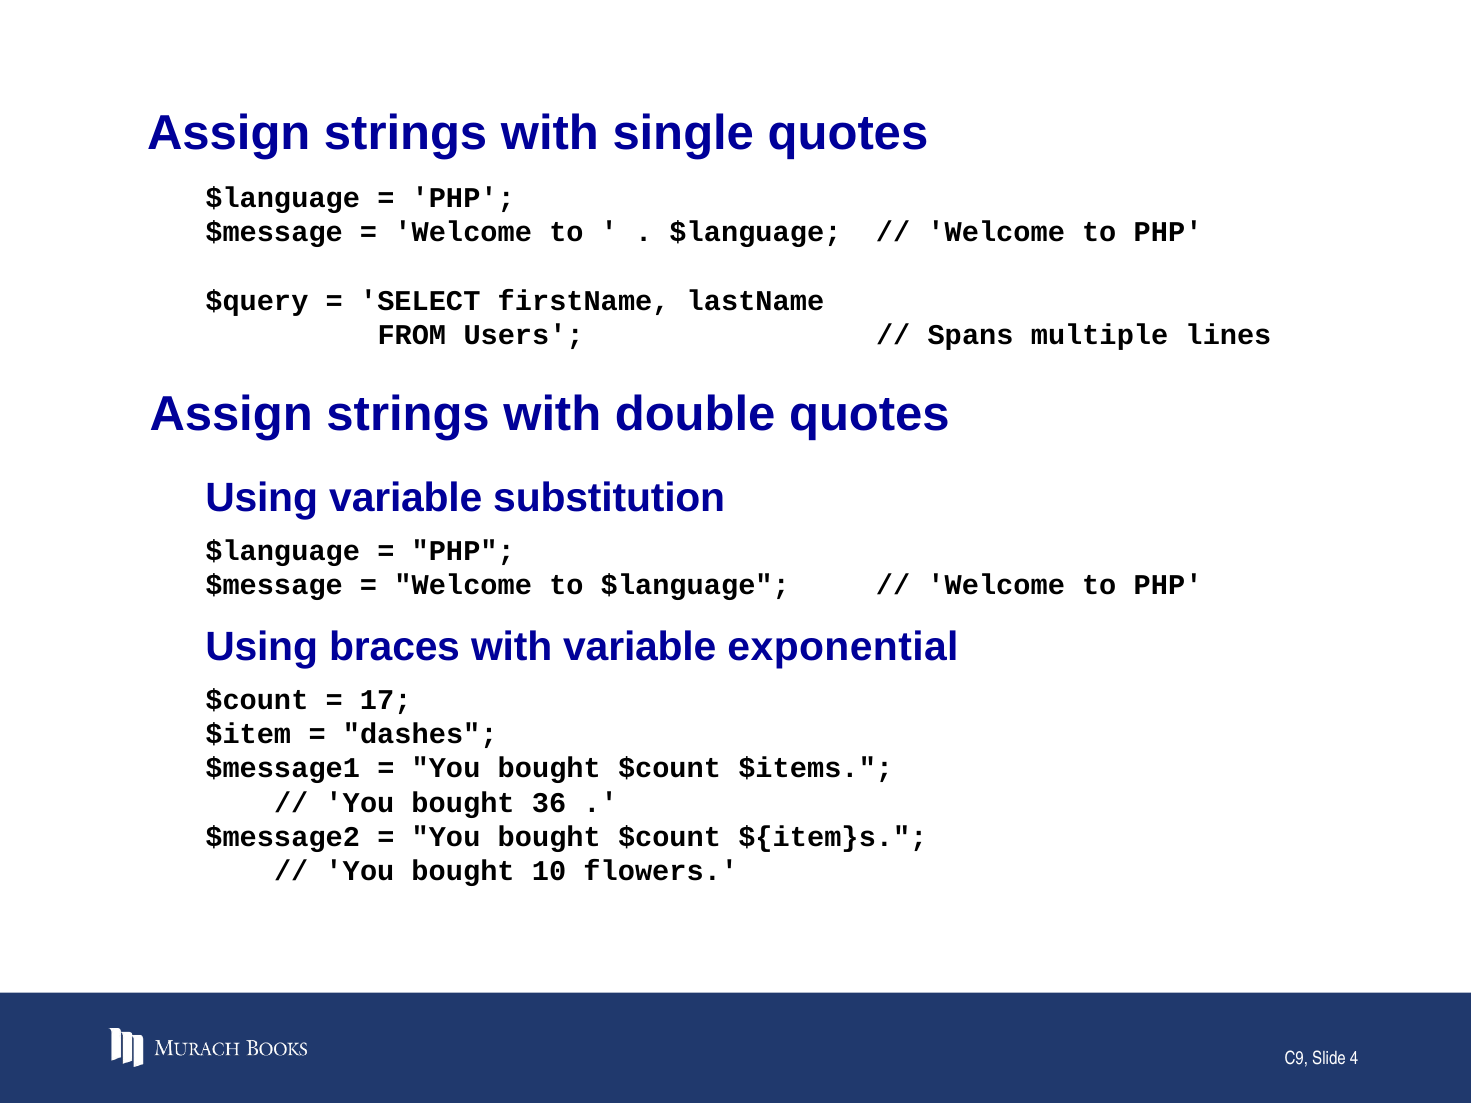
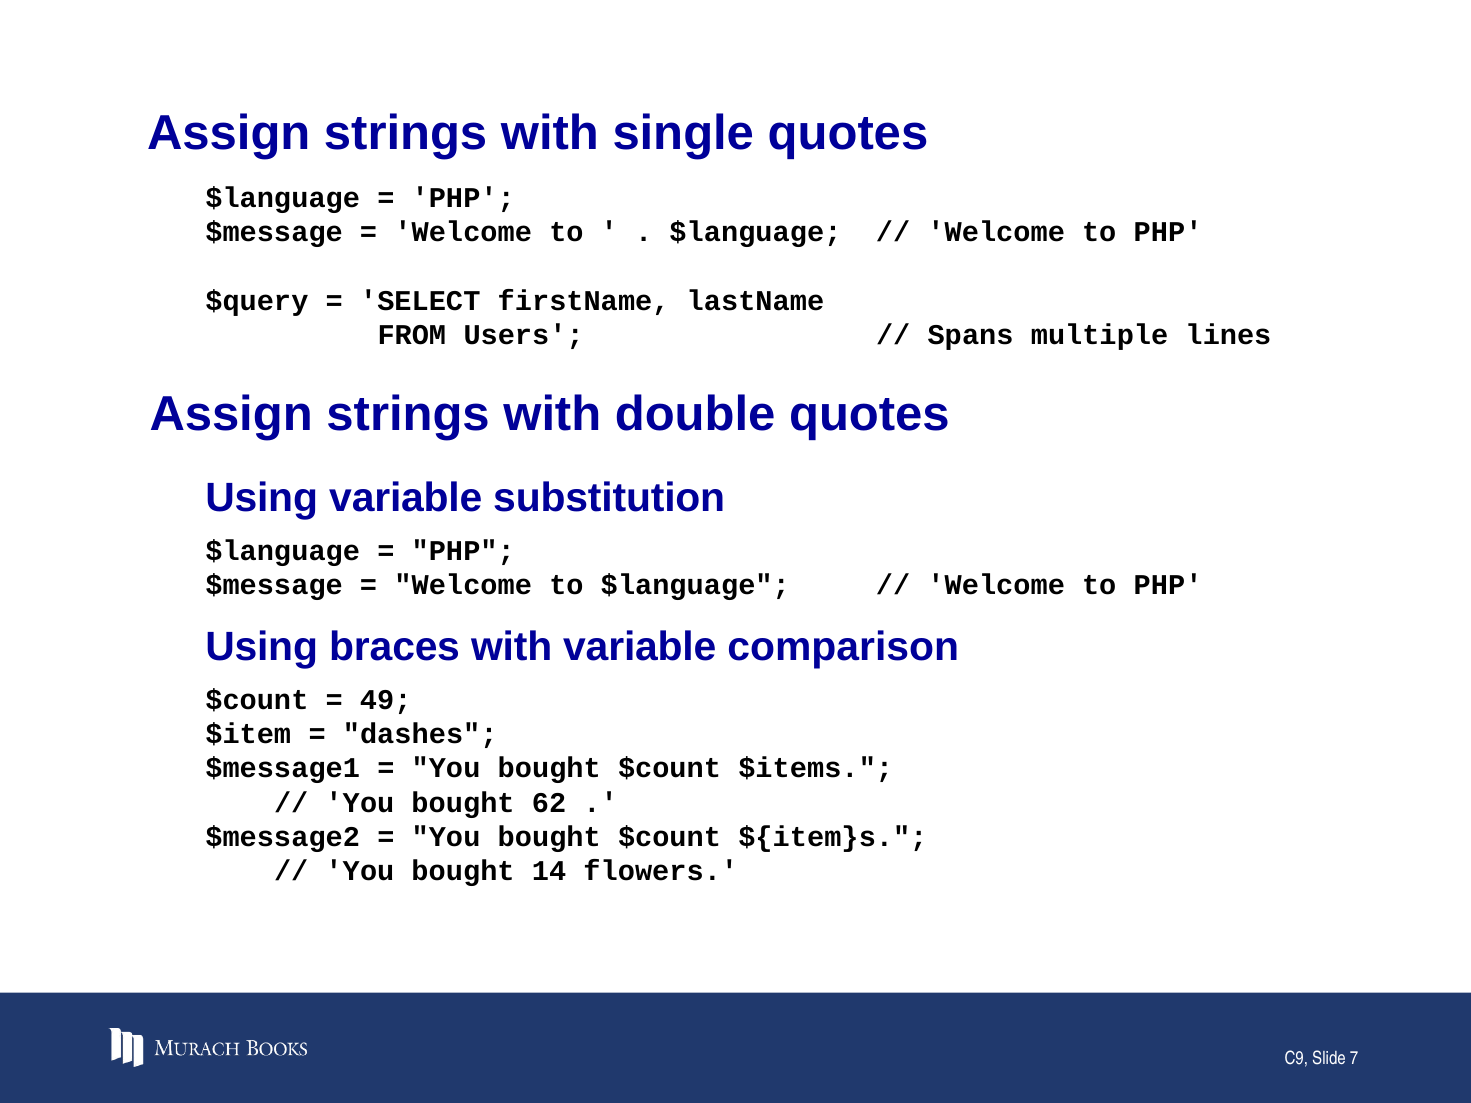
exponential: exponential -> comparison
17: 17 -> 49
36: 36 -> 62
10: 10 -> 14
4: 4 -> 7
